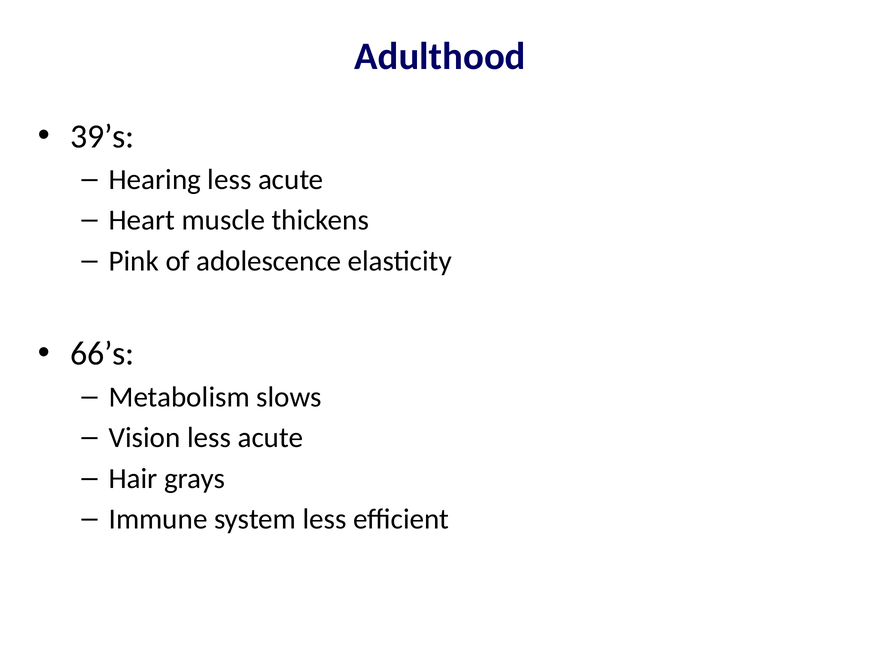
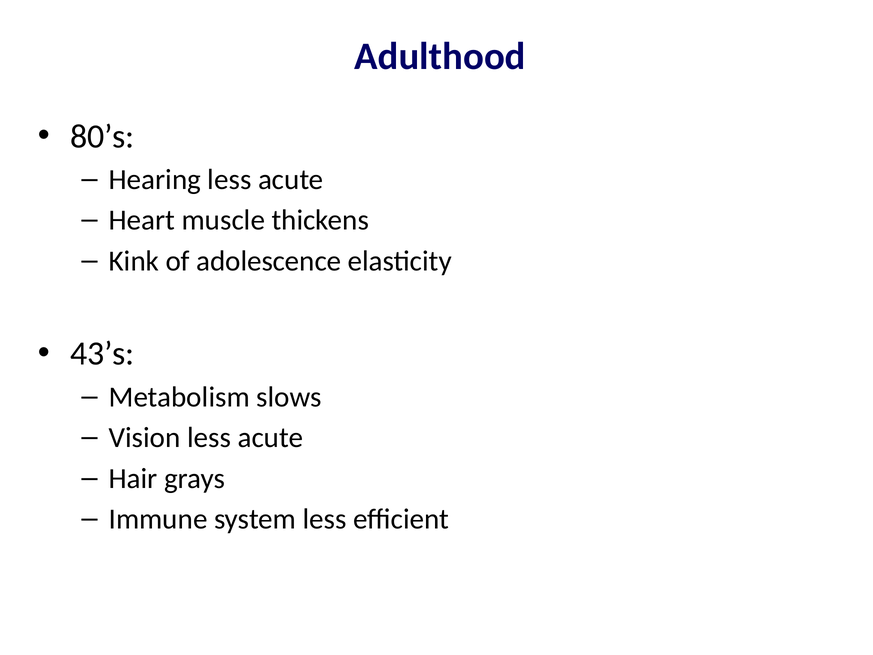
39’s: 39’s -> 80’s
Pink: Pink -> Kink
66’s: 66’s -> 43’s
